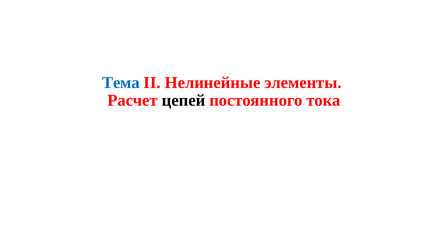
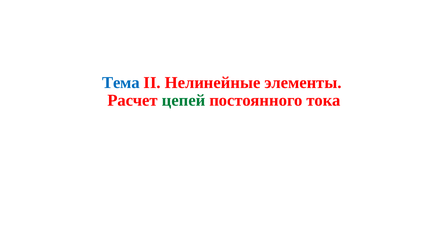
цепей colour: black -> green
